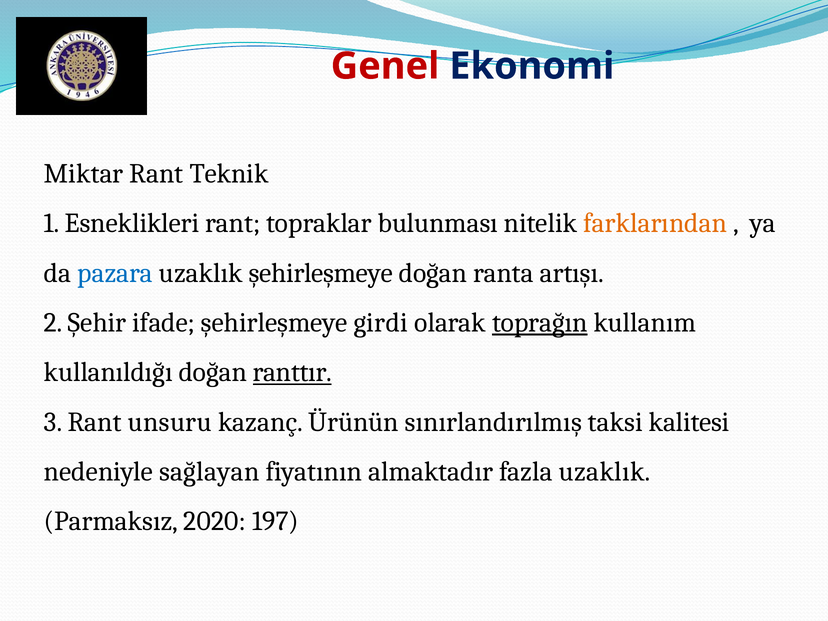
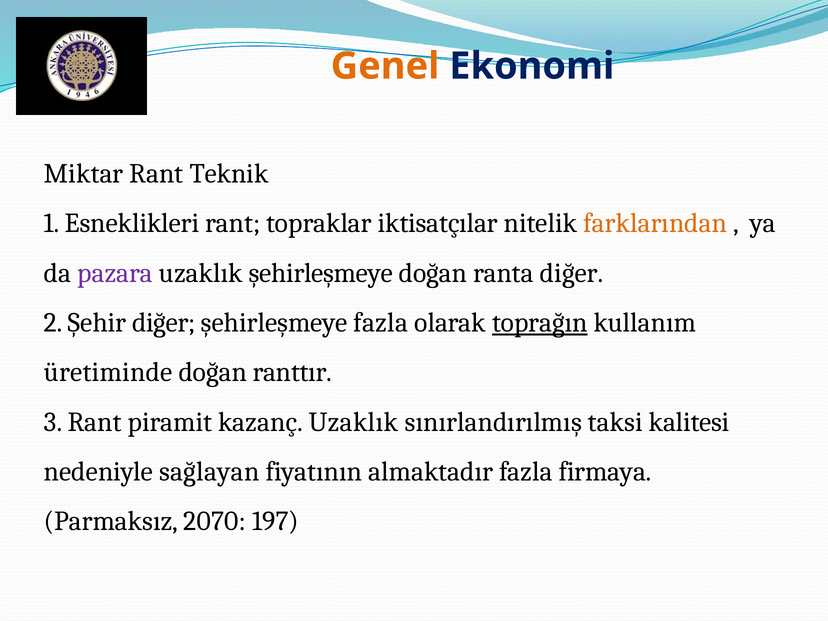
Genel colour: red -> orange
bulunması: bulunması -> iktisatçılar
pazara colour: blue -> purple
ranta artışı: artışı -> diğer
Şehir ifade: ifade -> diğer
şehirleşmeye girdi: girdi -> fazla
kullanıldığı: kullanıldığı -> üretiminde
ranttır underline: present -> none
unsuru: unsuru -> piramit
kazanç Ürünün: Ürünün -> Uzaklık
fazla uzaklık: uzaklık -> firmaya
2020: 2020 -> 2070
